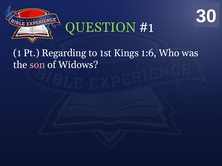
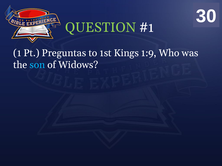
Regarding: Regarding -> Preguntas
1:6: 1:6 -> 1:9
son colour: pink -> light blue
